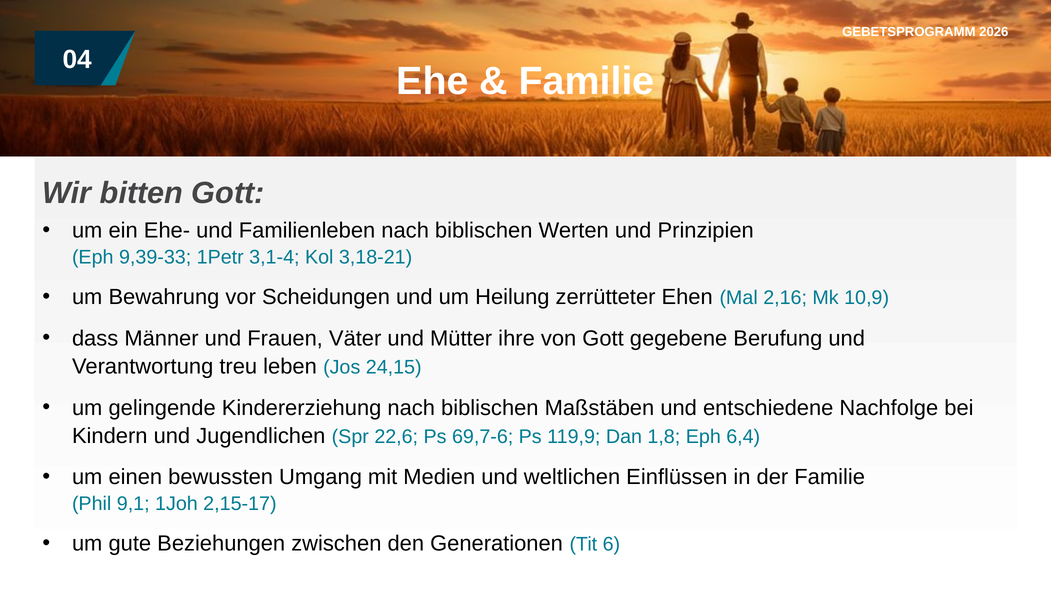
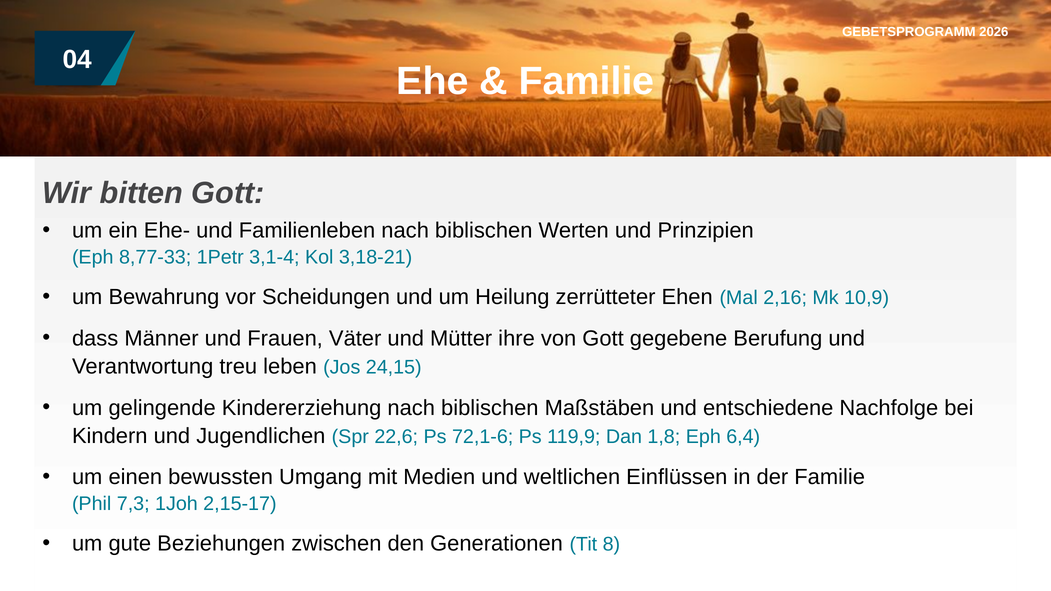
9,39-33: 9,39-33 -> 8,77-33
69,7-6: 69,7-6 -> 72,1-6
9,1: 9,1 -> 7,3
6: 6 -> 8
